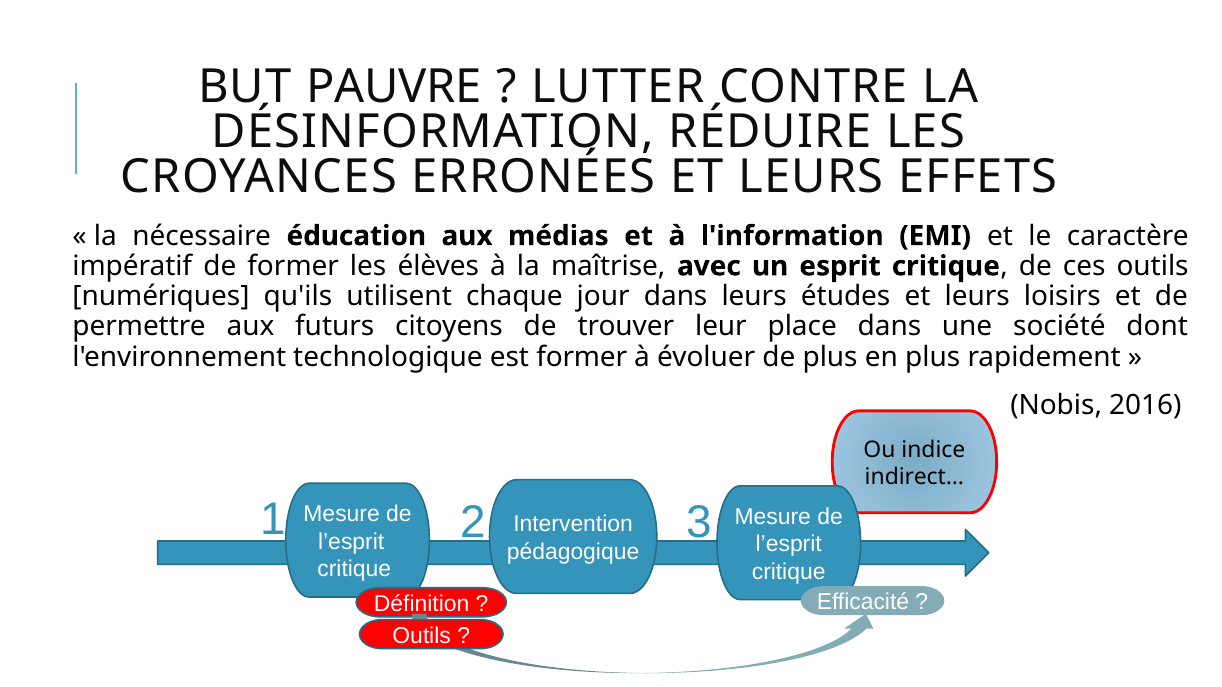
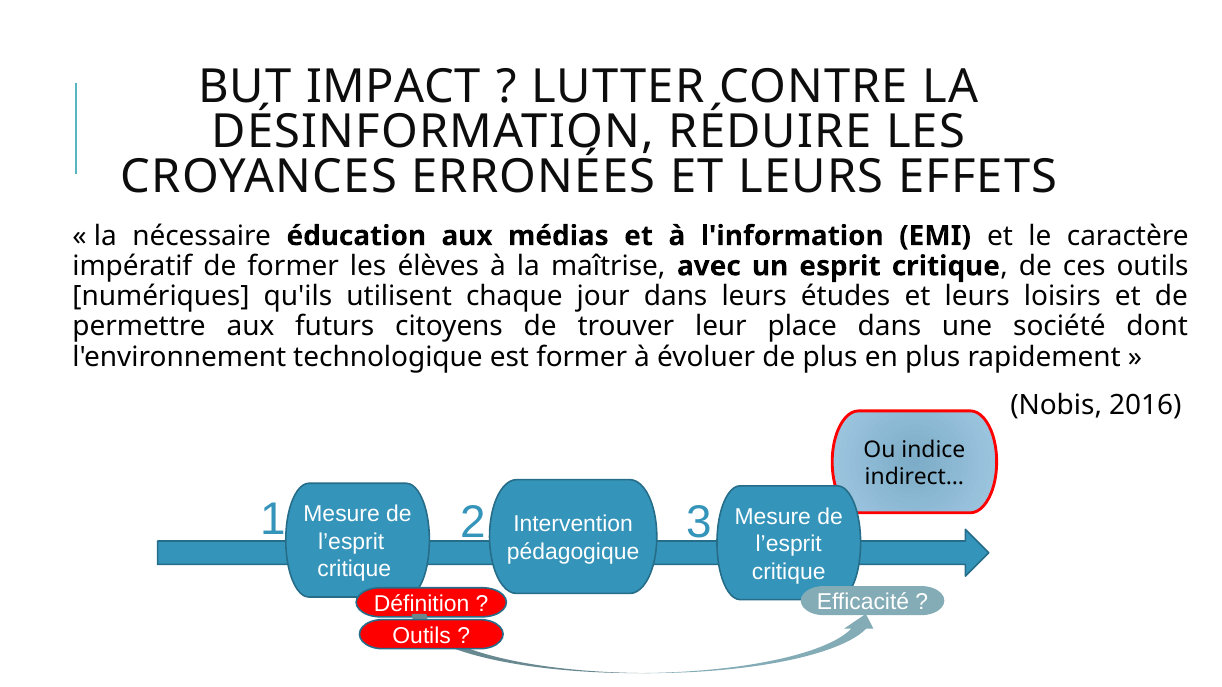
PAUVRE: PAUVRE -> IMPACT
